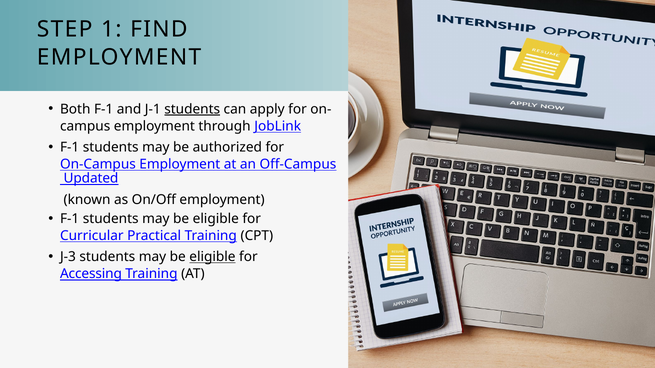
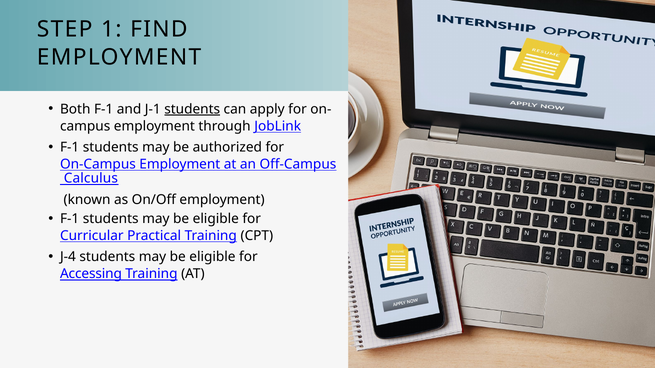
Updated: Updated -> Calculus
J-3: J-3 -> J-4
eligible at (212, 257) underline: present -> none
